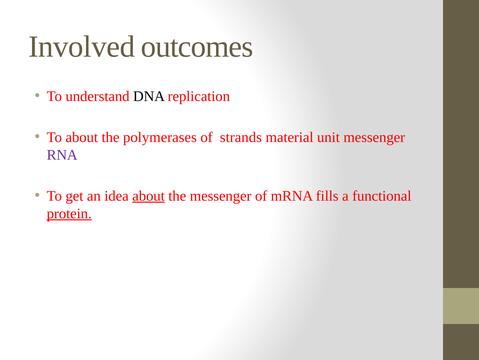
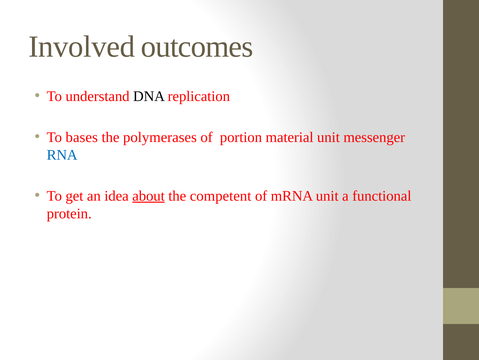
To about: about -> bases
strands: strands -> portion
RNA colour: purple -> blue
the messenger: messenger -> competent
mRNA fills: fills -> unit
protein underline: present -> none
